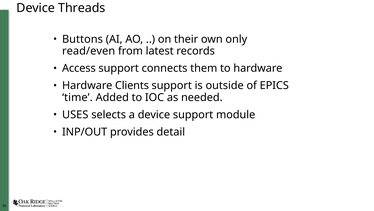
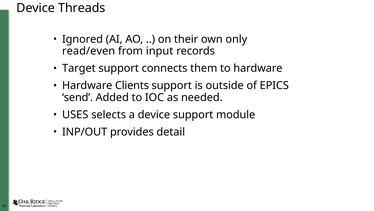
Buttons: Buttons -> Ignored
latest: latest -> input
Access: Access -> Target
time: time -> send
